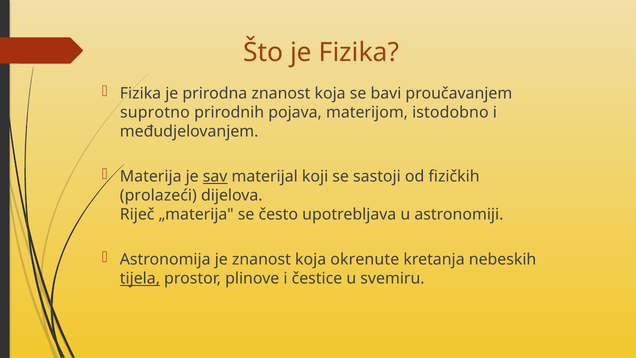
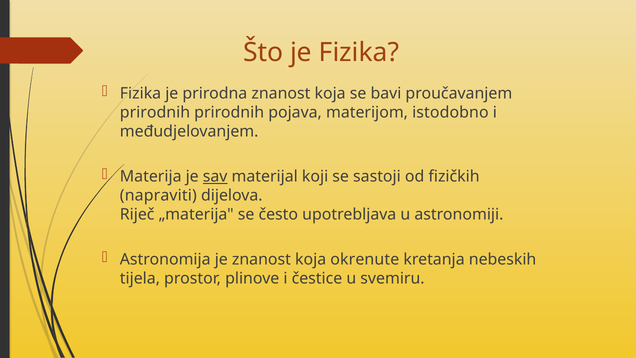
suprotno at (155, 112): suprotno -> prirodnih
prolazeći: prolazeći -> napraviti
tijela underline: present -> none
